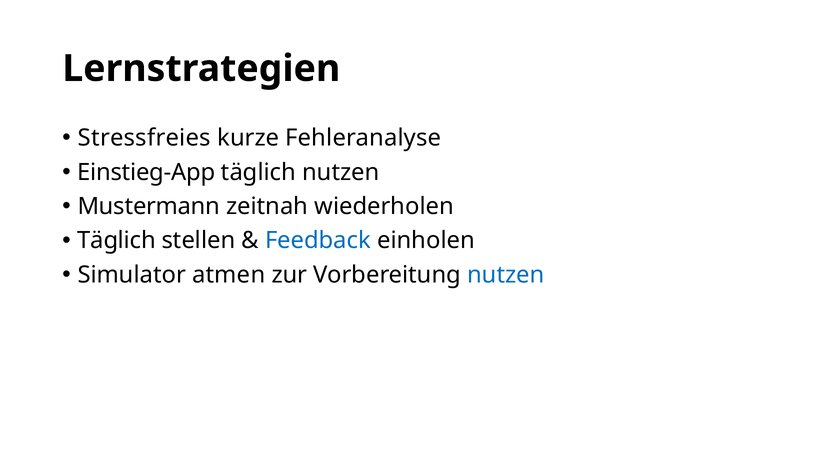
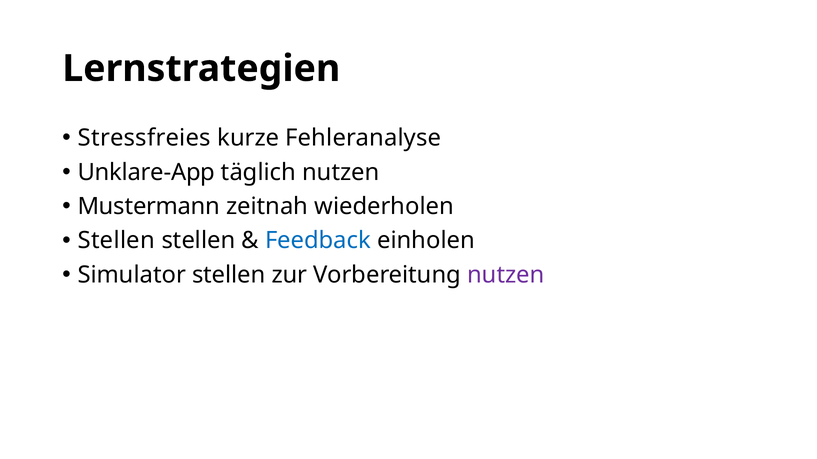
Einstieg-App: Einstieg-App -> Unklare-App
Täglich at (117, 241): Täglich -> Stellen
Simulator atmen: atmen -> stellen
nutzen at (506, 275) colour: blue -> purple
